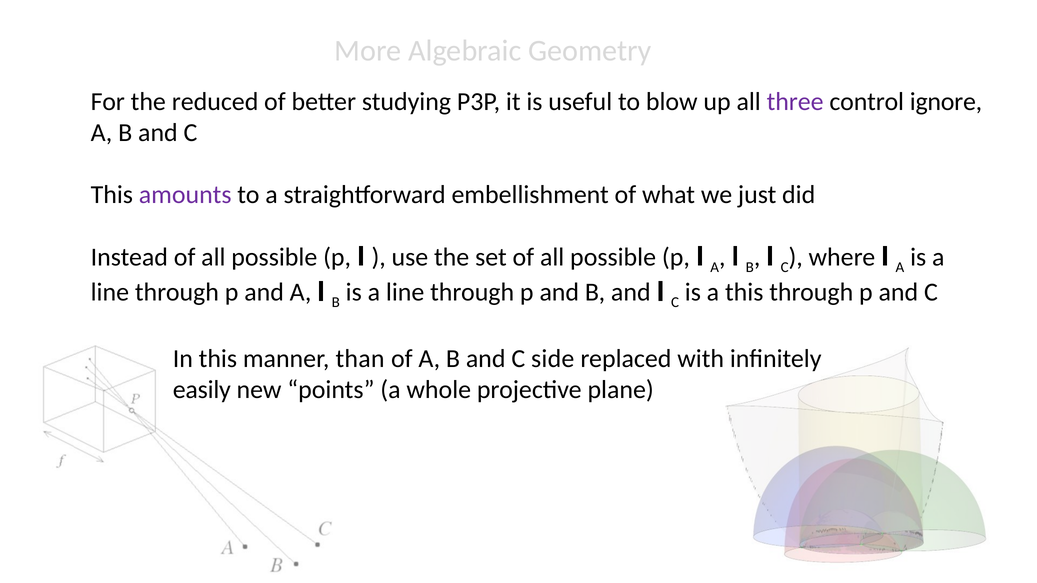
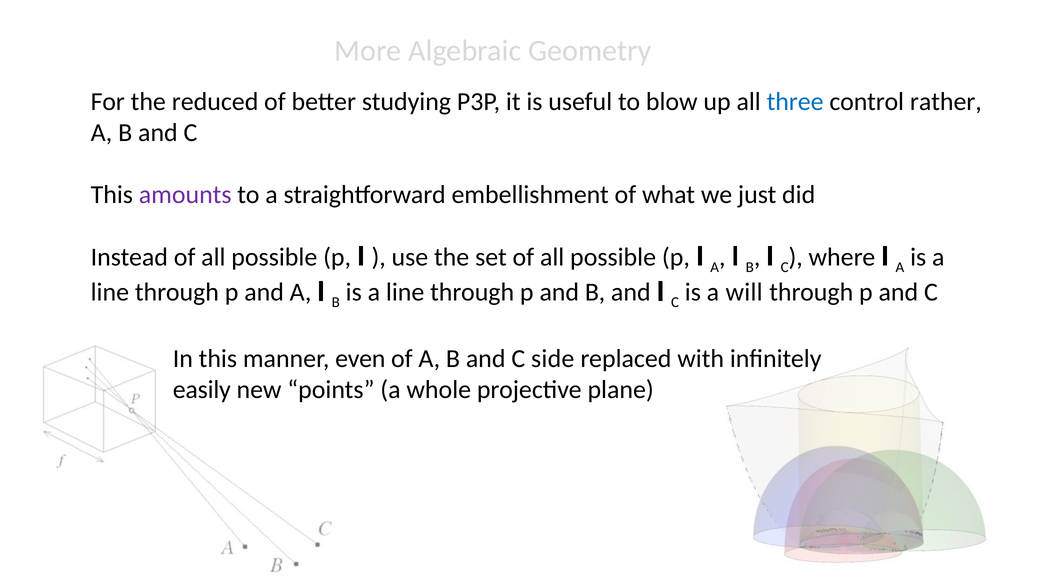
three colour: purple -> blue
ignore: ignore -> rather
a this: this -> will
than: than -> even
